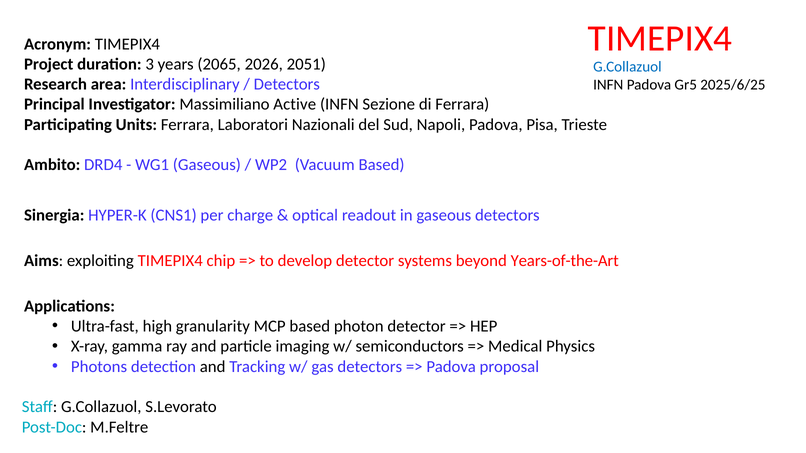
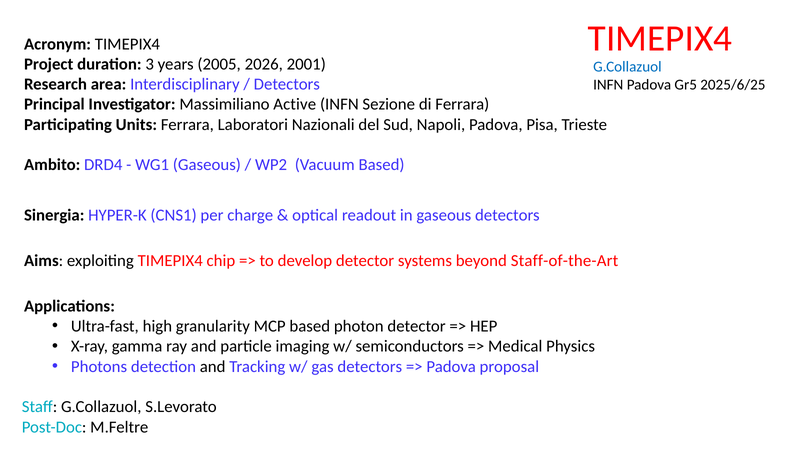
2065: 2065 -> 2005
2051: 2051 -> 2001
Years-of-the-Art: Years-of-the-Art -> Staff-of-the-Art
